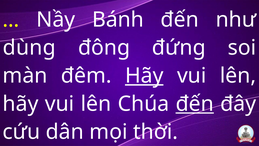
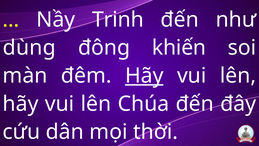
Bánh: Bánh -> Trinh
đứng: đứng -> khiến
đến at (195, 104) underline: present -> none
